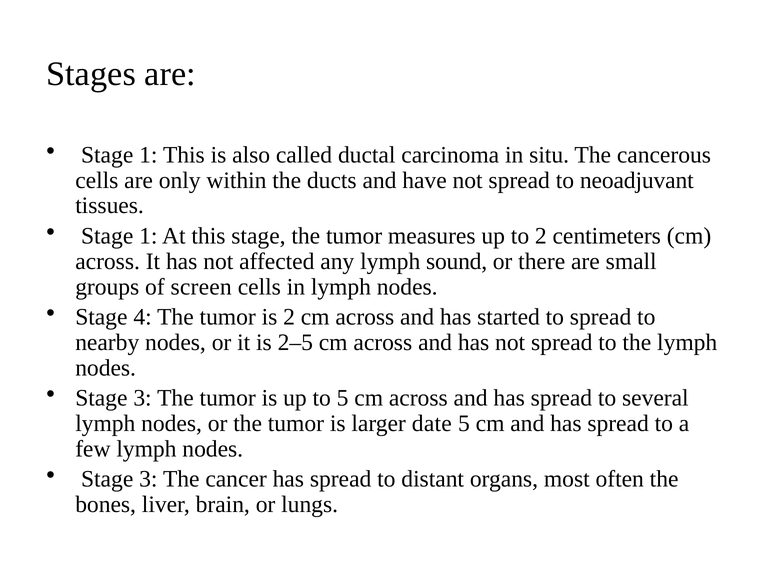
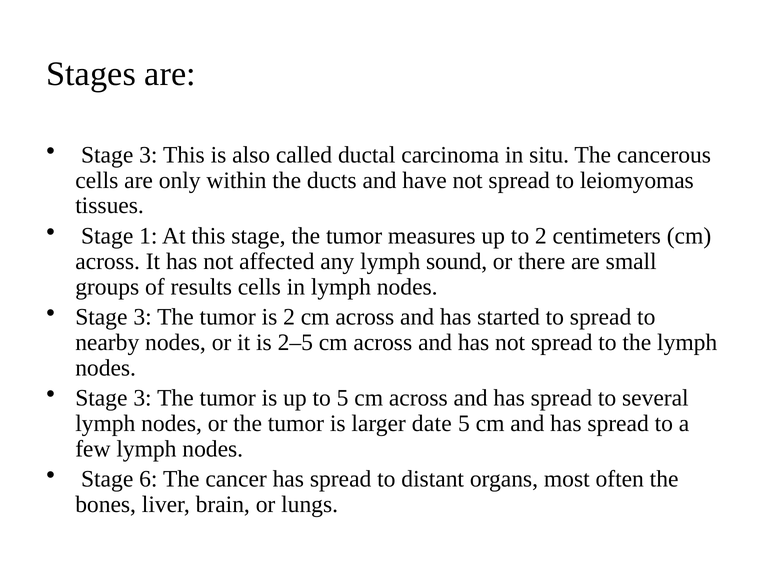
1 at (148, 155): 1 -> 3
neoadjuvant: neoadjuvant -> leiomyomas
screen: screen -> results
4 at (143, 317): 4 -> 3
3 at (148, 479): 3 -> 6
